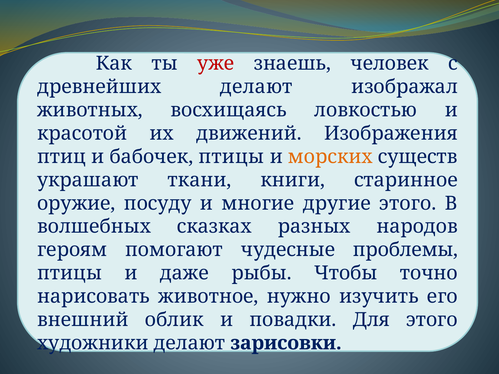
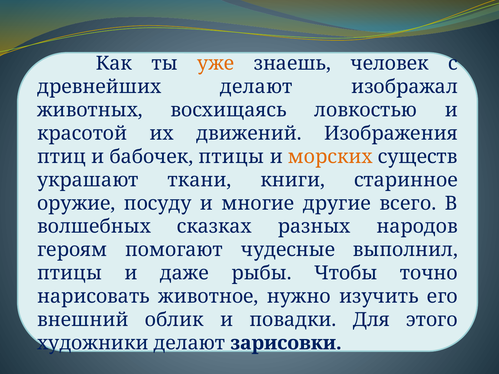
уже colour: red -> orange
другие этого: этого -> всего
проблемы: проблемы -> выполнил
